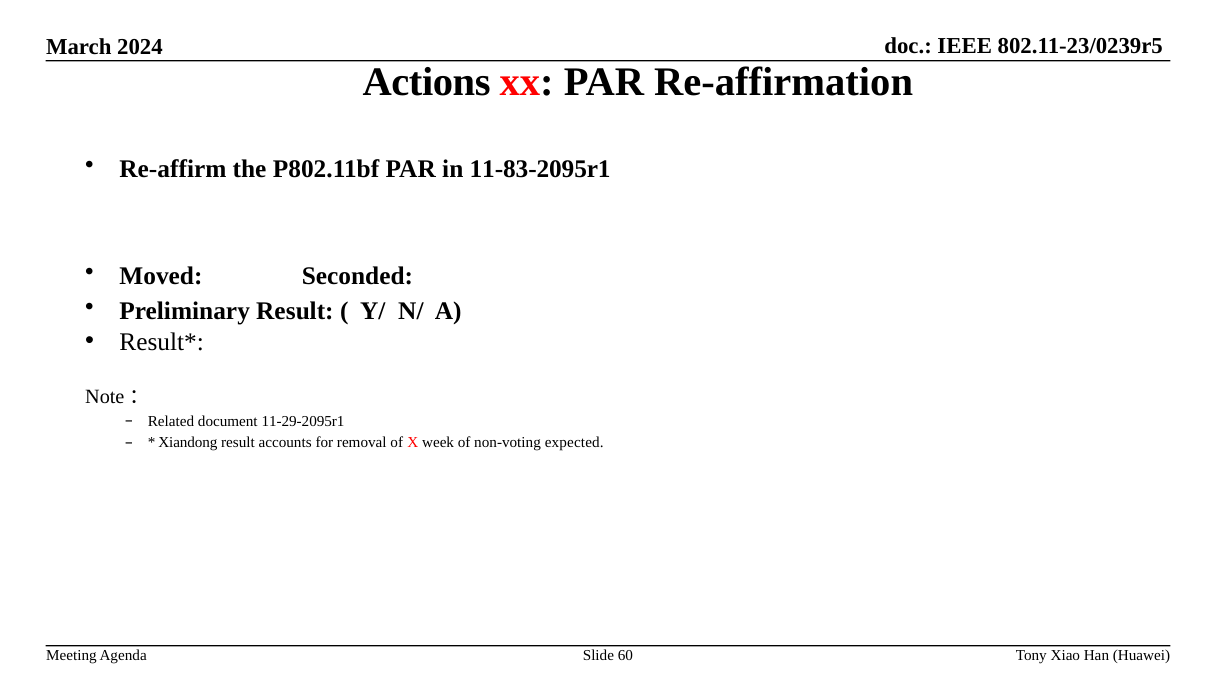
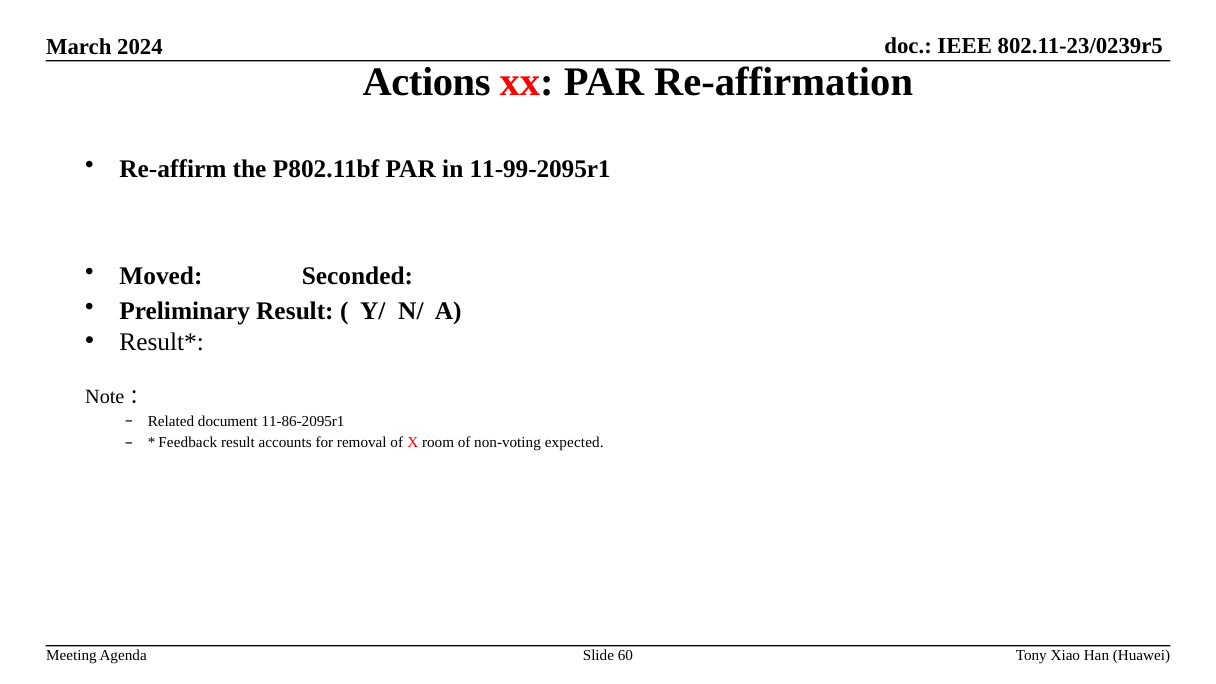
11-83-2095r1: 11-83-2095r1 -> 11-99-2095r1
11-29-2095r1: 11-29-2095r1 -> 11-86-2095r1
Xiandong: Xiandong -> Feedback
week: week -> room
